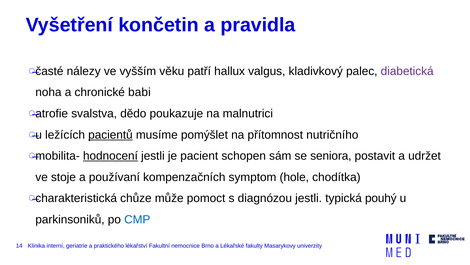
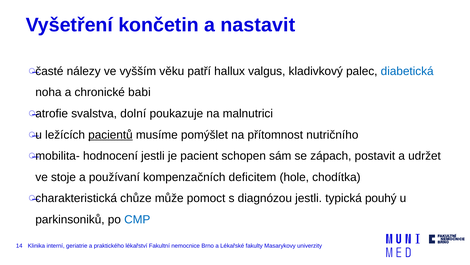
pravidla: pravidla -> nastavit
diabetická colour: purple -> blue
dědo: dědo -> dolní
hodnocení underline: present -> none
seniora: seniora -> zápach
symptom: symptom -> deficitem
